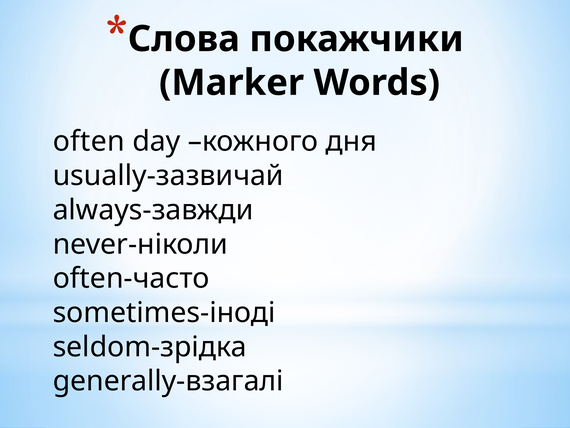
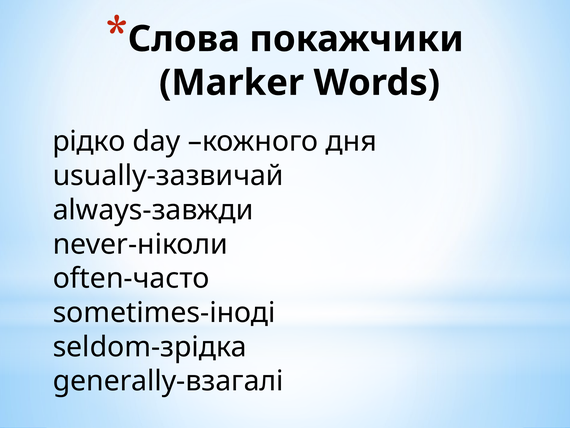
often: often -> рідко
